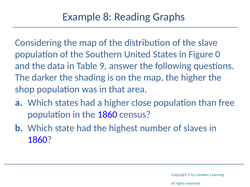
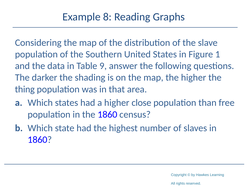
0: 0 -> 1
shop: shop -> thing
